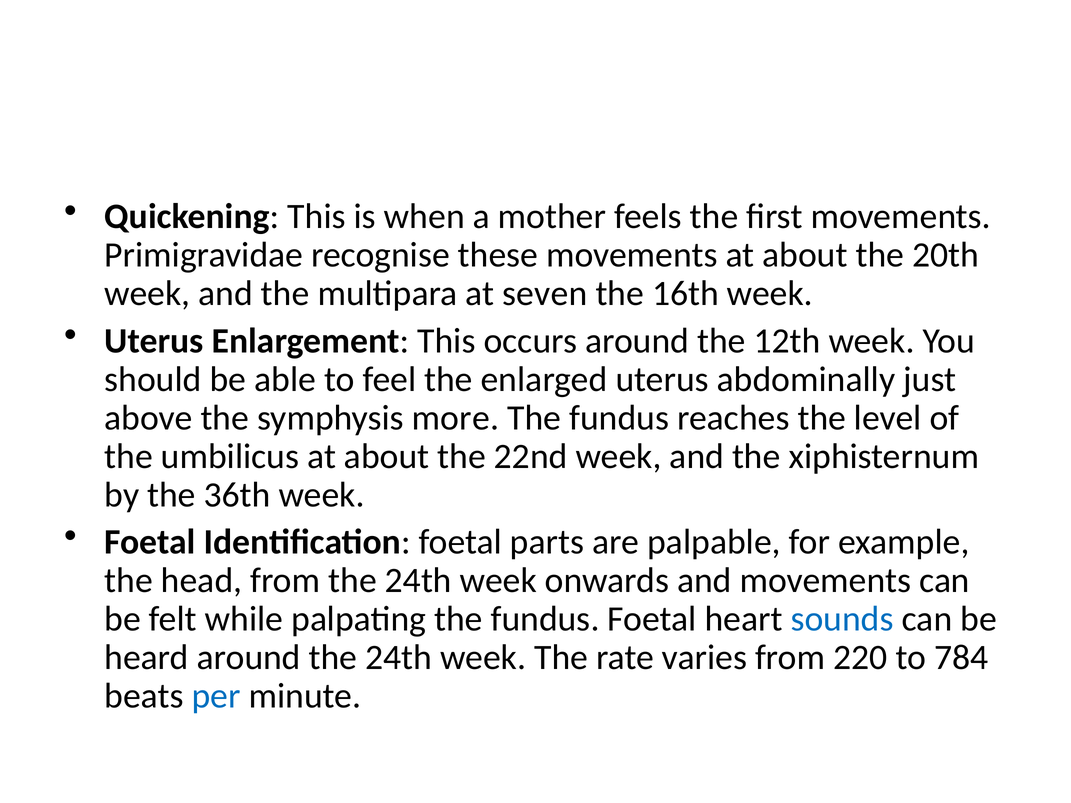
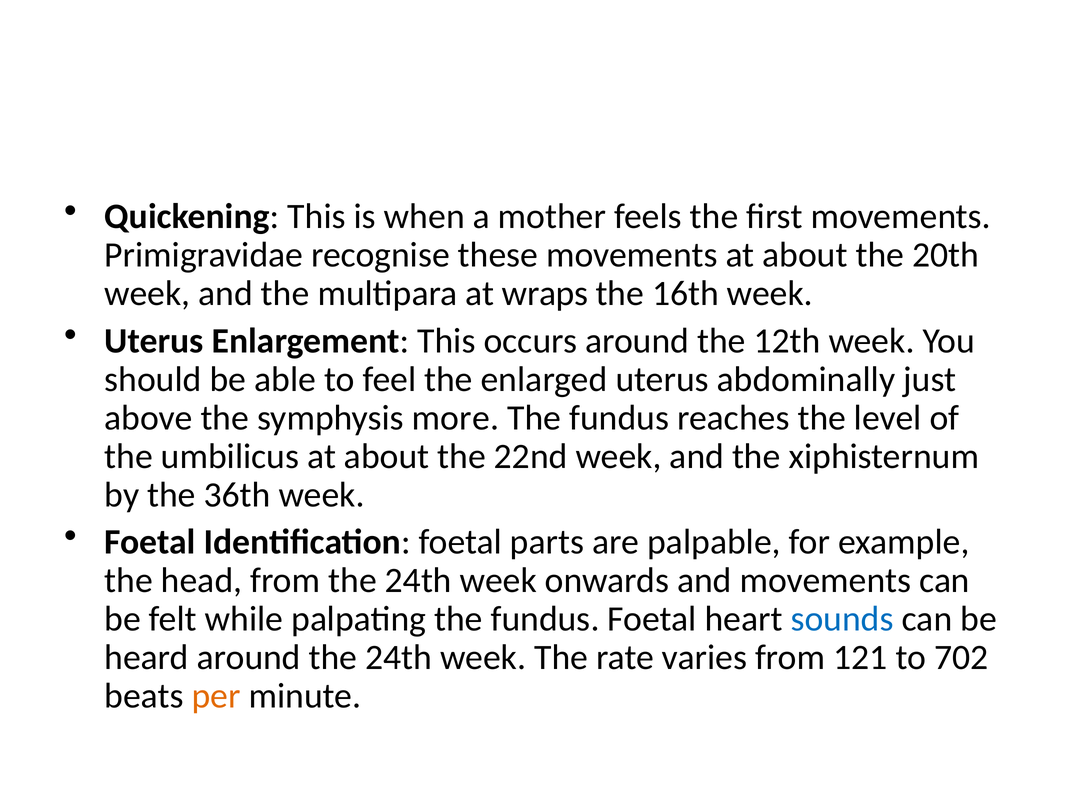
seven: seven -> wraps
220: 220 -> 121
784: 784 -> 702
per colour: blue -> orange
